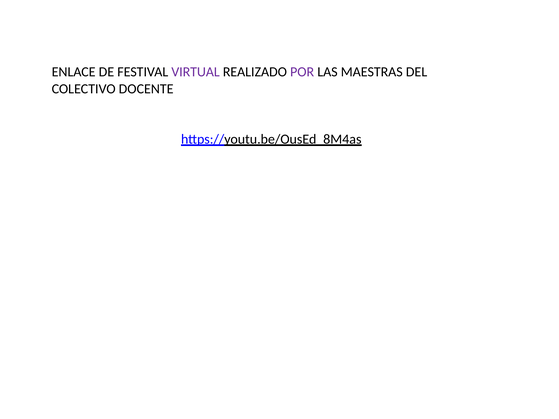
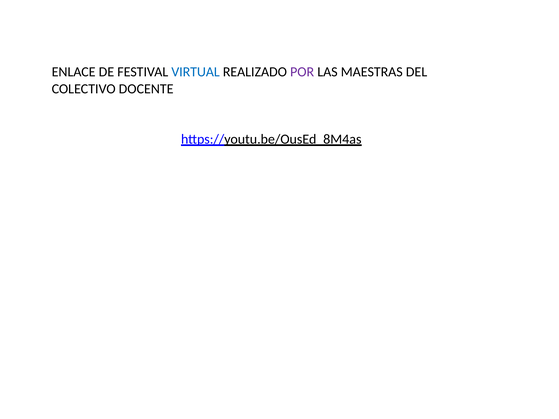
VIRTUAL colour: purple -> blue
